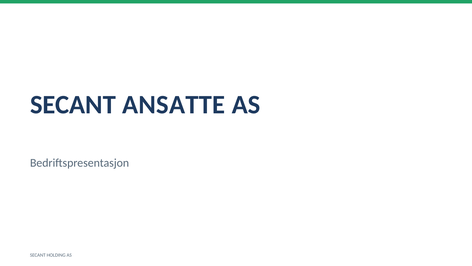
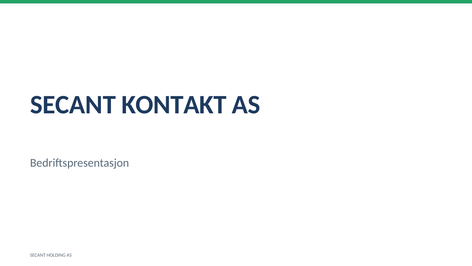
ANSATTE: ANSATTE -> KONTAKT
